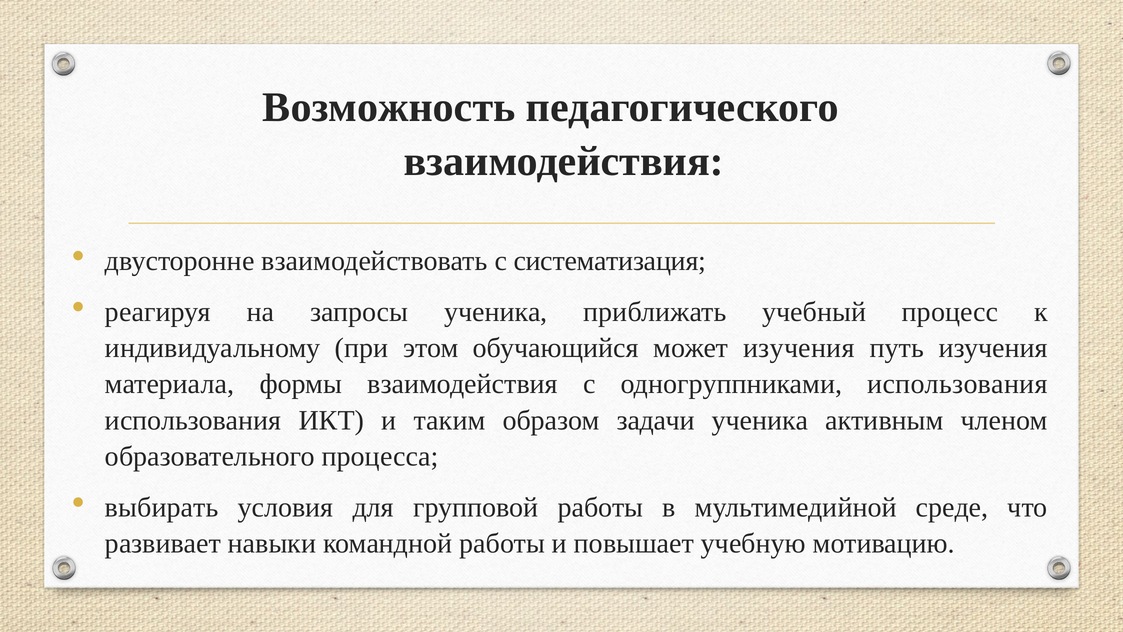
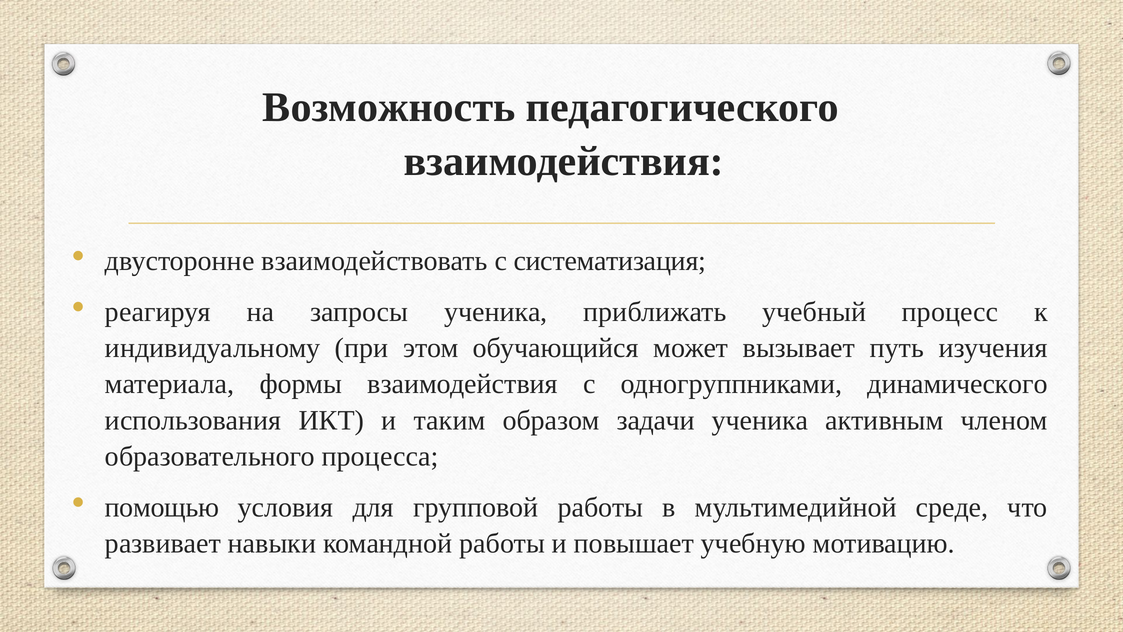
может изучения: изучения -> вызывает
одногруппниками использования: использования -> динамического
выбирать: выбирать -> помощью
